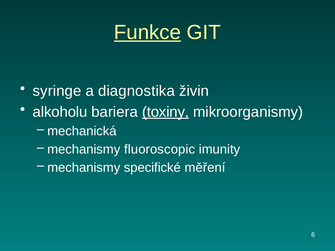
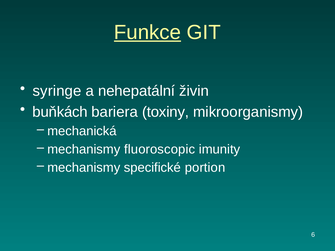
diagnostika: diagnostika -> nehepatální
alkoholu: alkoholu -> buňkách
toxiny underline: present -> none
měření: měření -> portion
